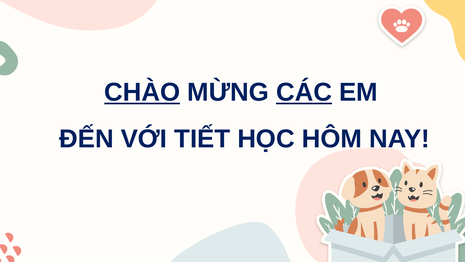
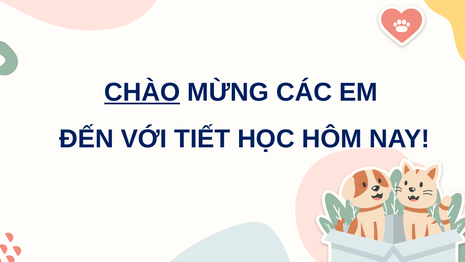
CÁC underline: present -> none
